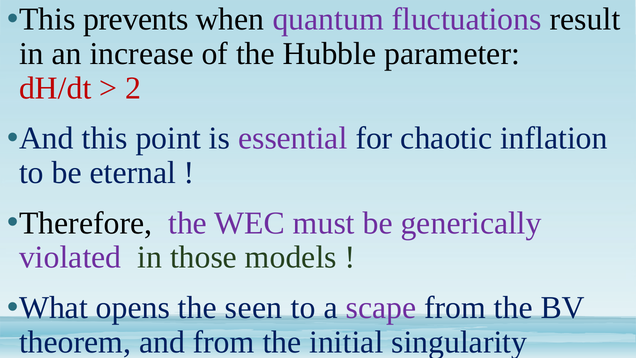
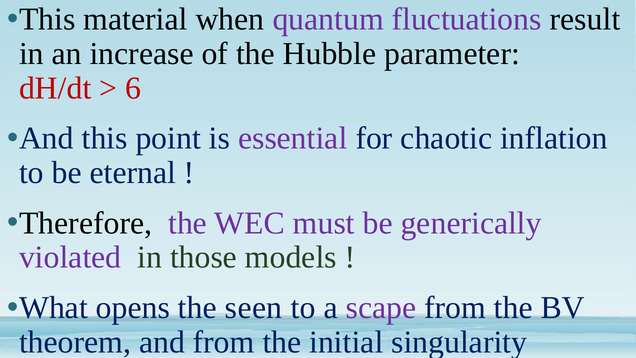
prevents: prevents -> material
2: 2 -> 6
